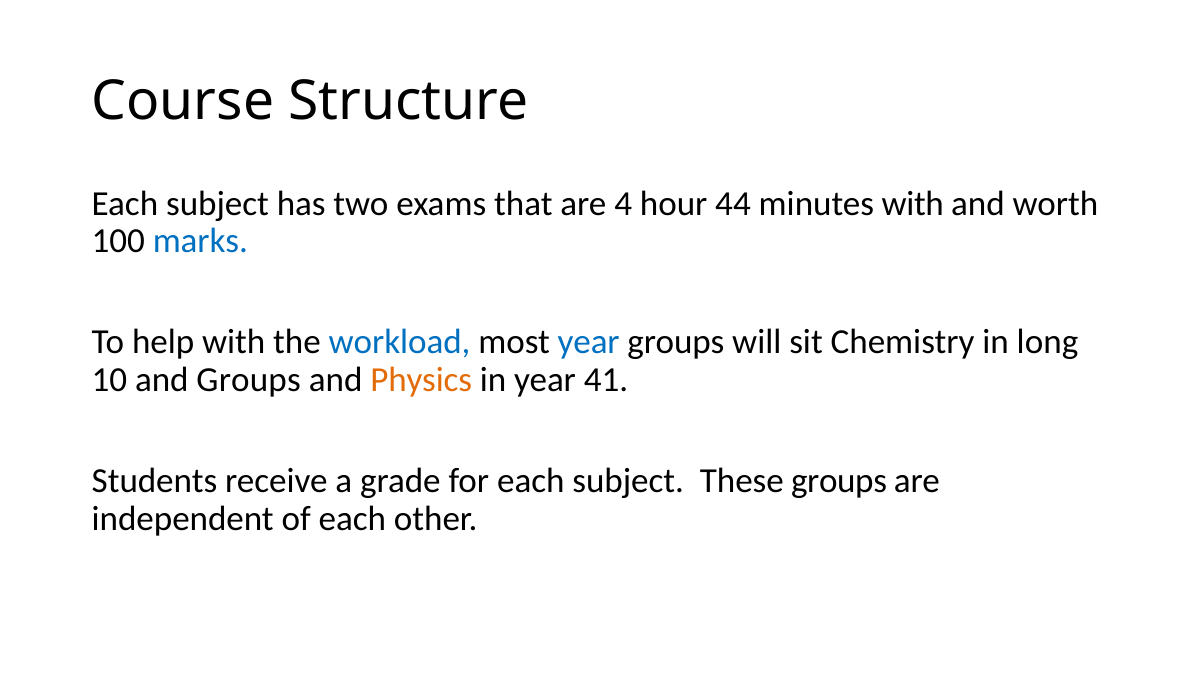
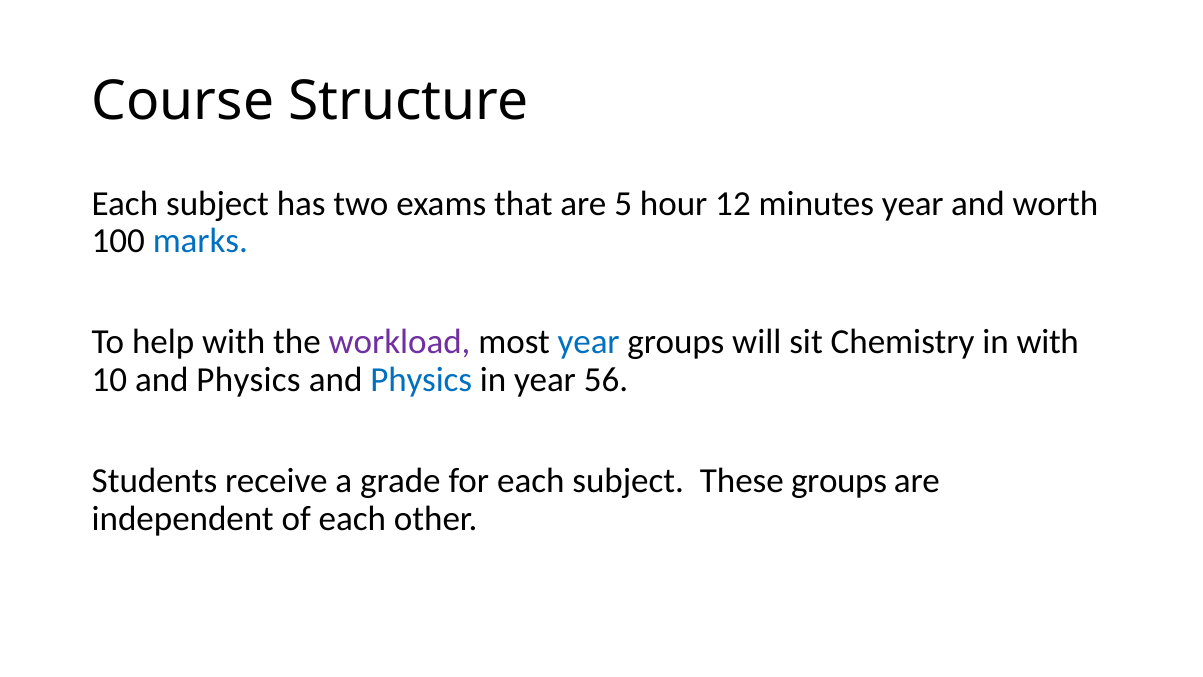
4: 4 -> 5
44: 44 -> 12
minutes with: with -> year
workload colour: blue -> purple
in long: long -> with
10 and Groups: Groups -> Physics
Physics at (421, 380) colour: orange -> blue
41: 41 -> 56
